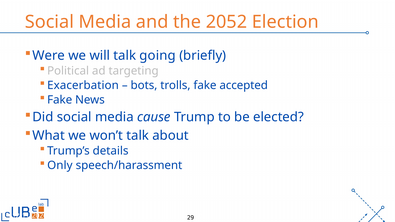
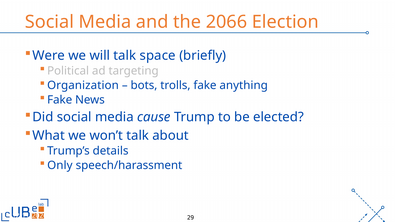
2052: 2052 -> 2066
going: going -> space
Exacerbation: Exacerbation -> Organization
accepted: accepted -> anything
